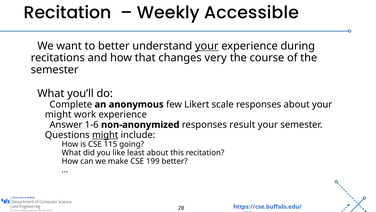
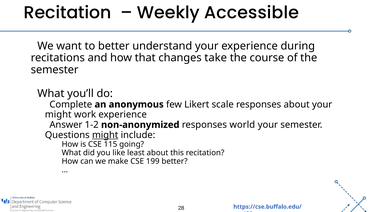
your at (207, 46) underline: present -> none
very: very -> take
1-6: 1-6 -> 1-2
result: result -> world
